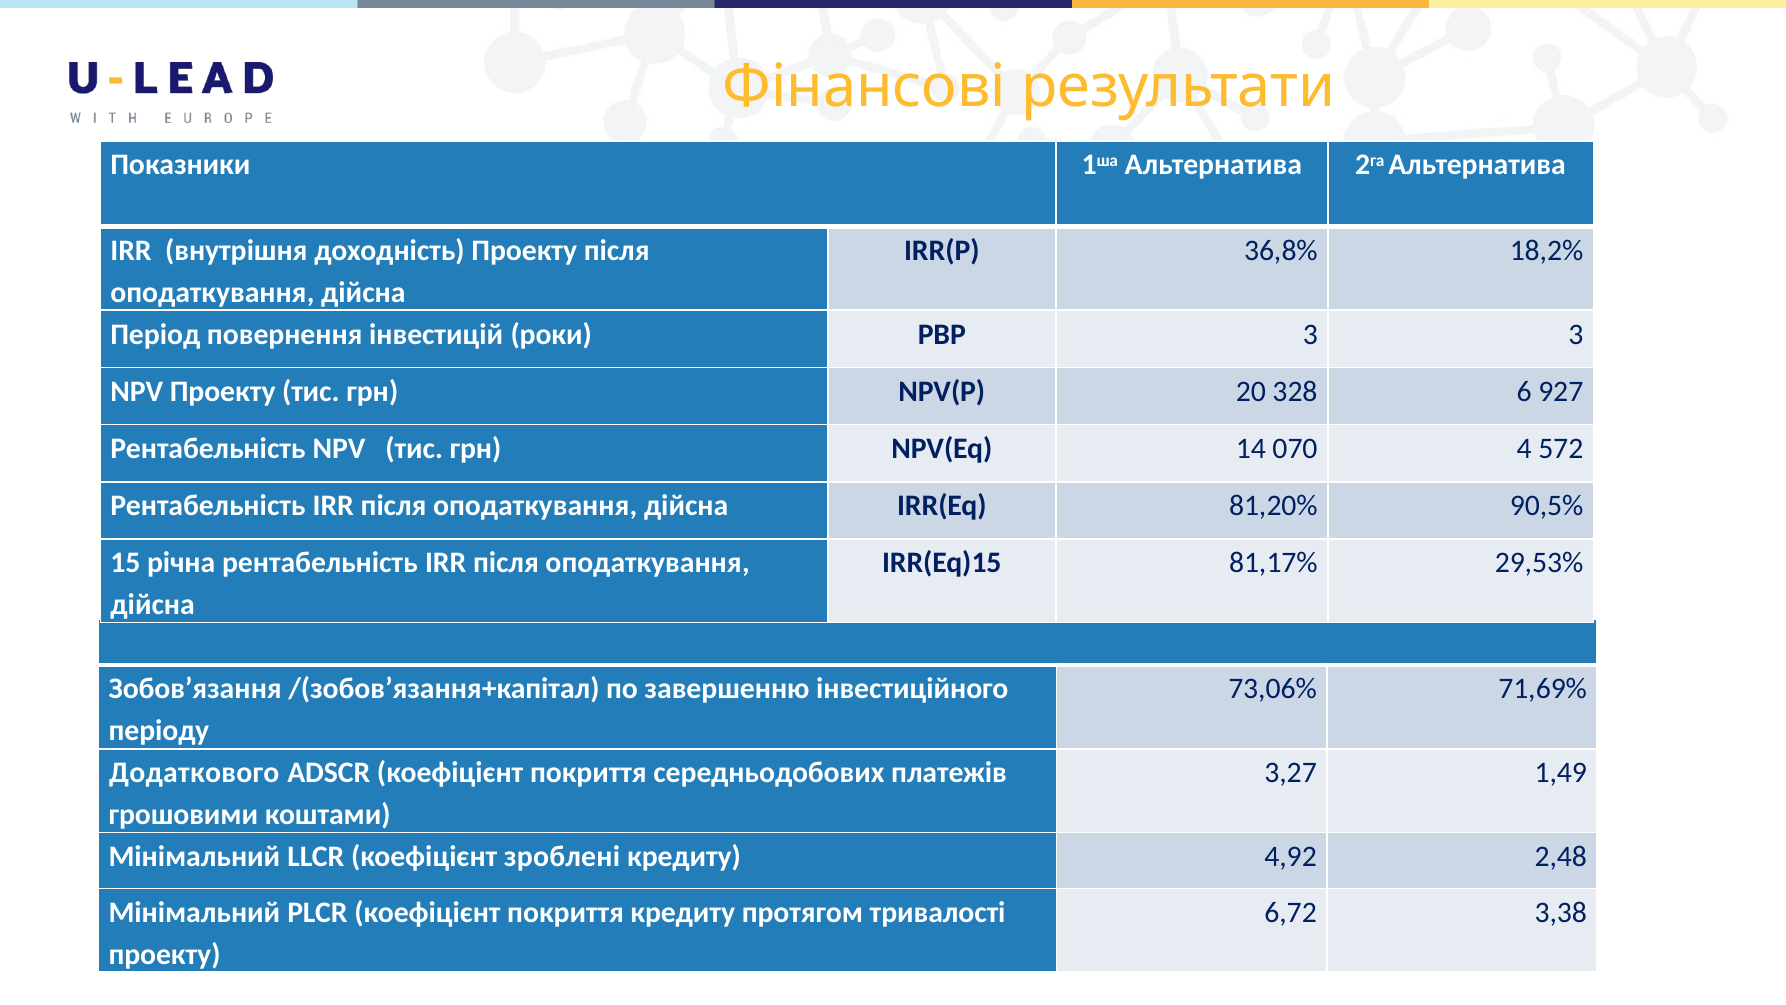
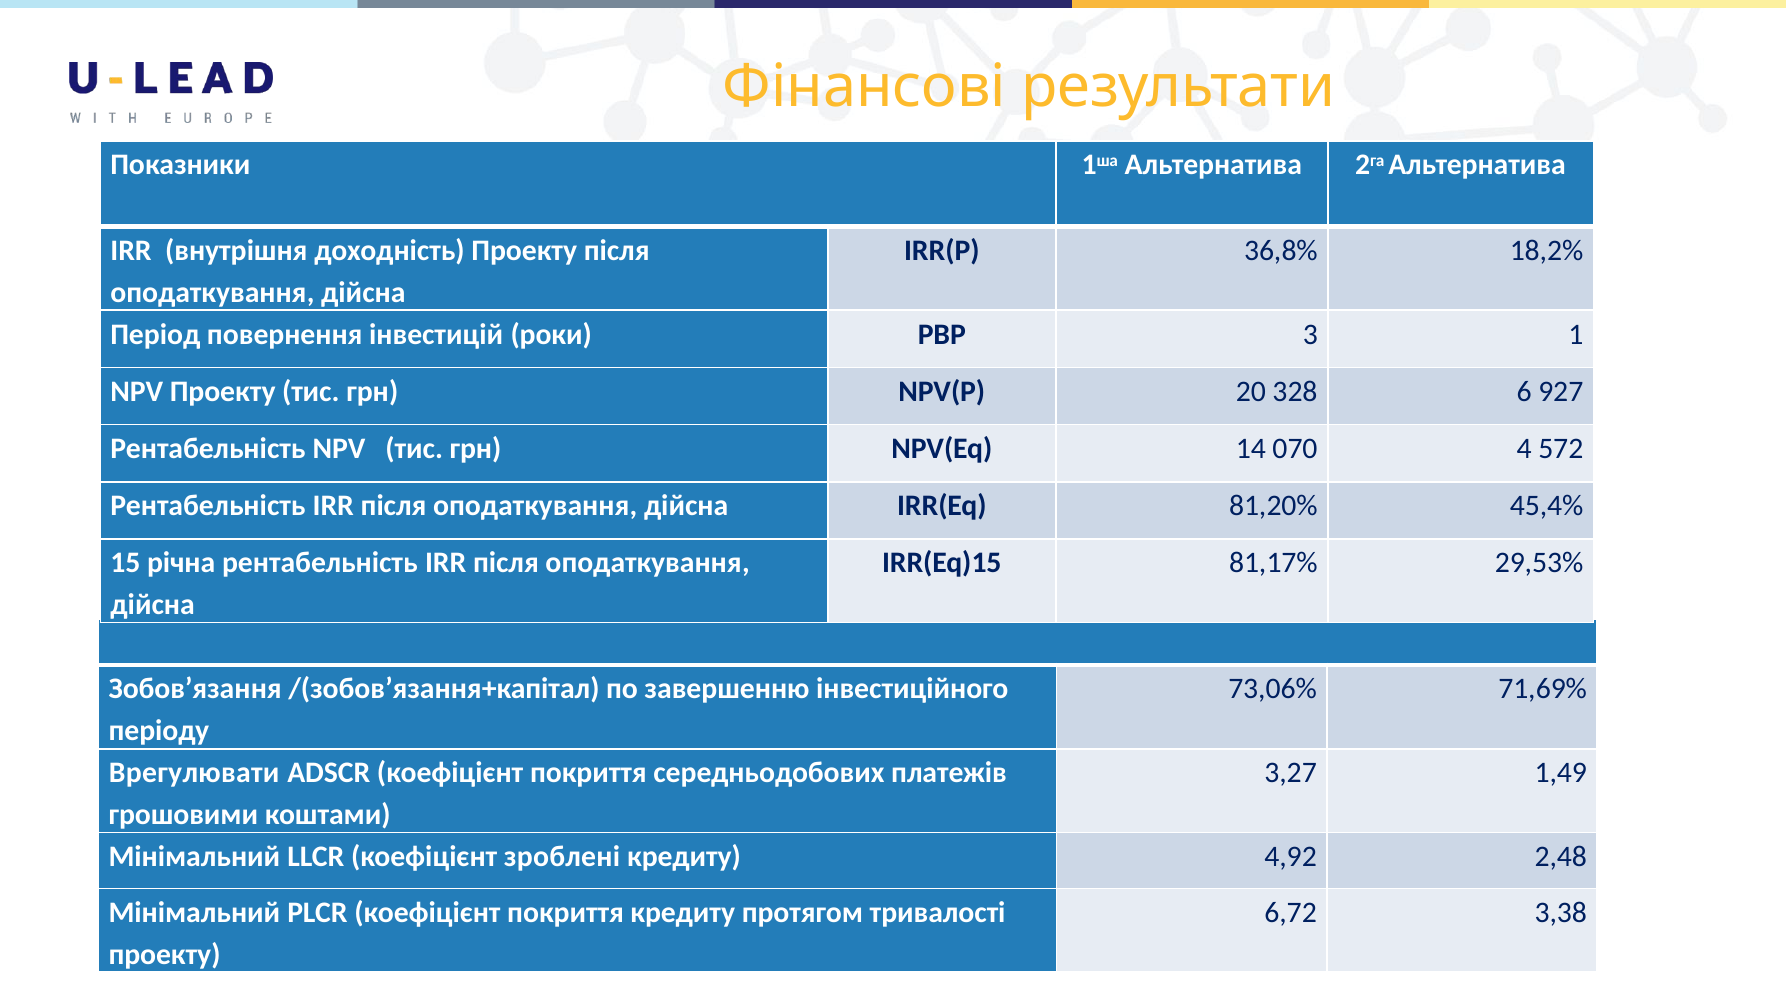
3 3: 3 -> 1
90,5%: 90,5% -> 45,4%
Додаткового: Додаткового -> Врегулювати
